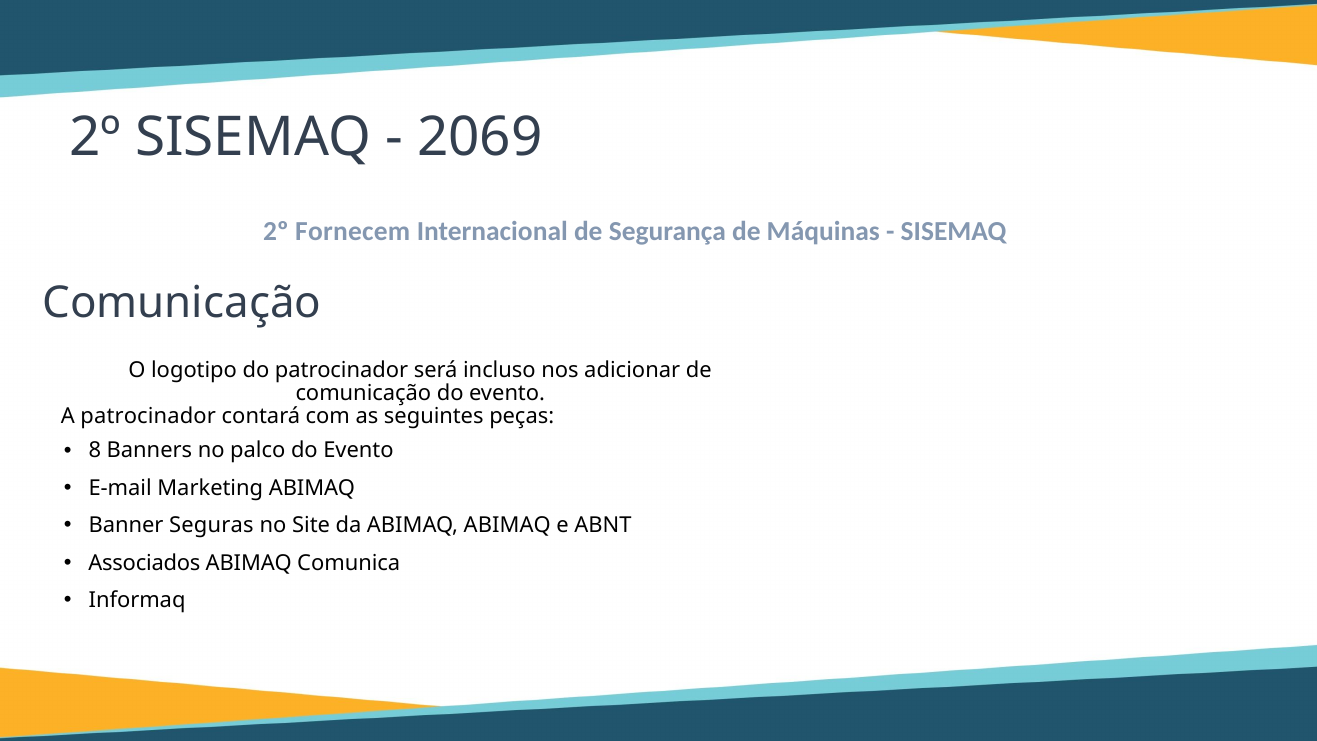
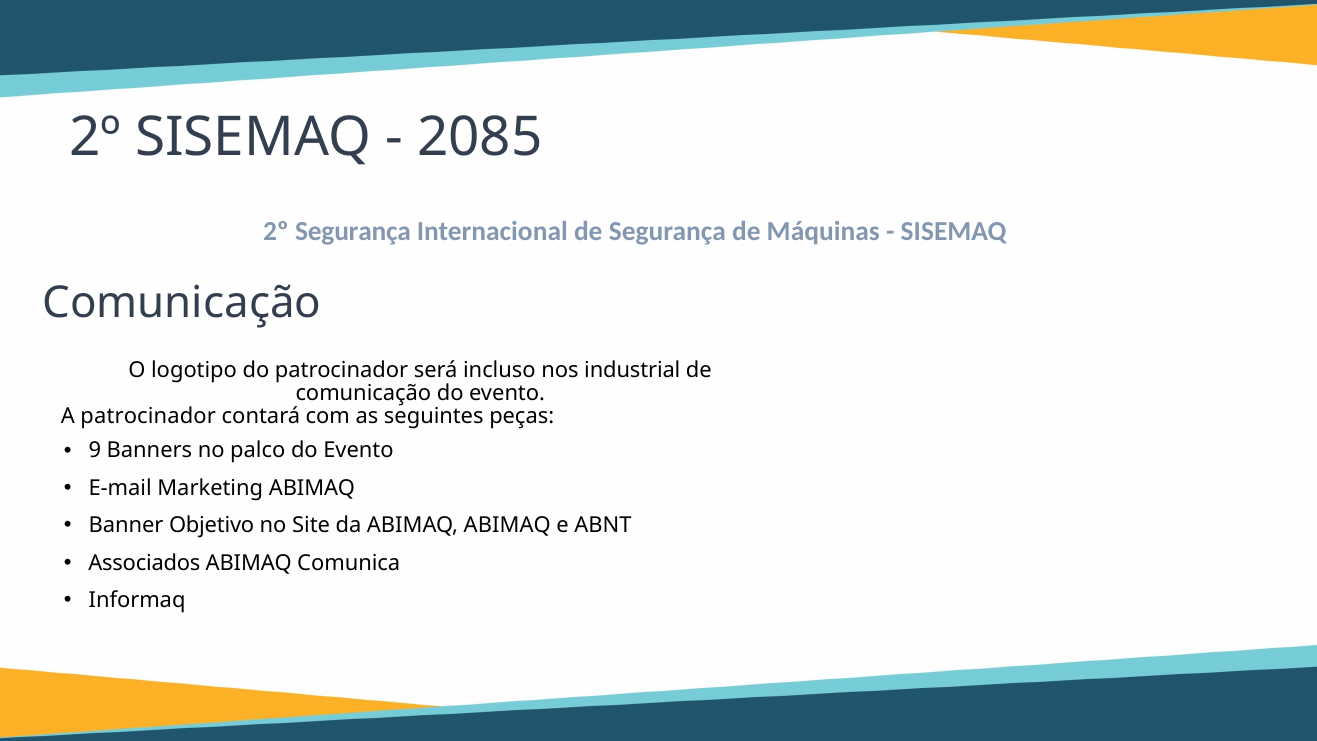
2069: 2069 -> 2085
2º Fornecem: Fornecem -> Segurança
adicionar: adicionar -> industrial
8: 8 -> 9
Seguras: Seguras -> Objetivo
